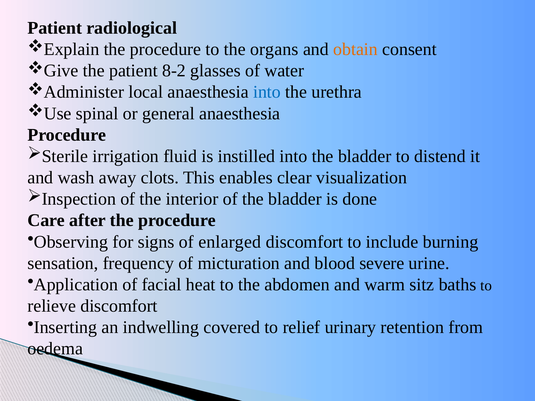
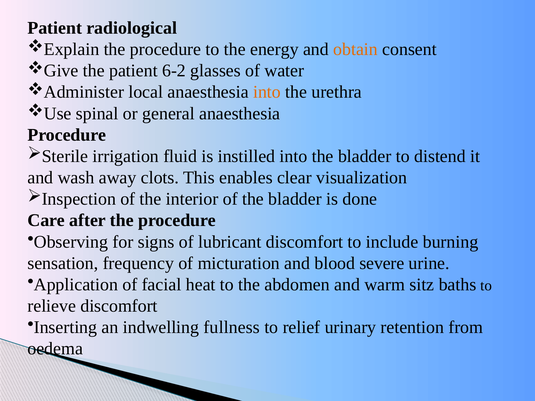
organs: organs -> energy
8-2: 8-2 -> 6-2
into at (267, 92) colour: blue -> orange
enlarged: enlarged -> lubricant
covered: covered -> fullness
